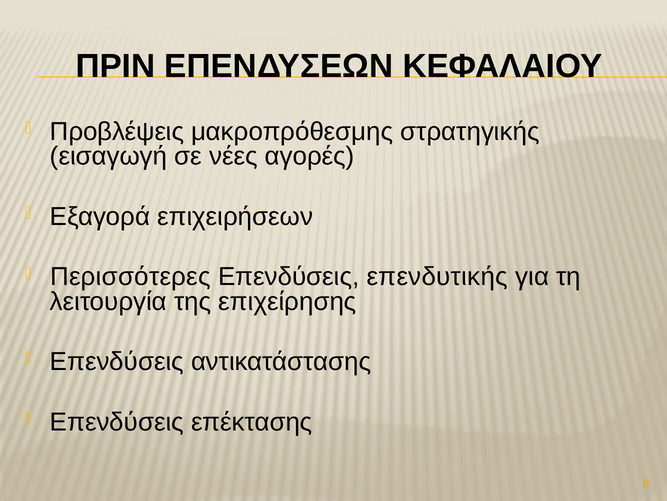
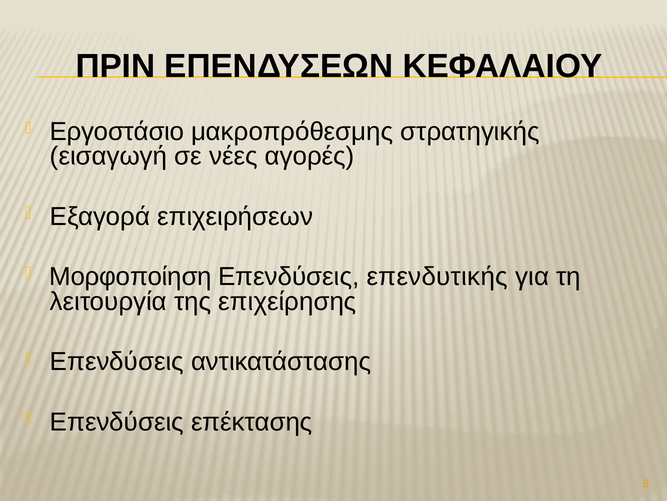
Προβλέψεις: Προβλέψεις -> Εργοστάσιο
Περισσότερες: Περισσότερες -> Μορφοποίηση
